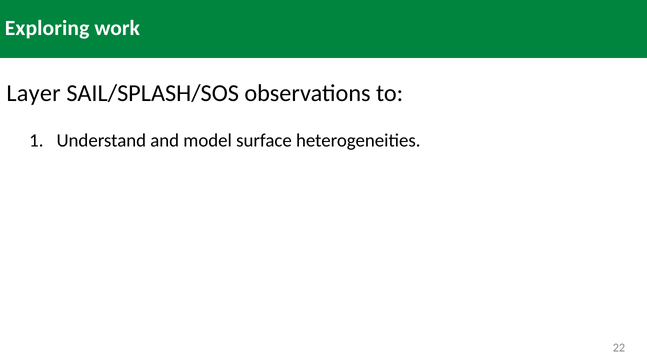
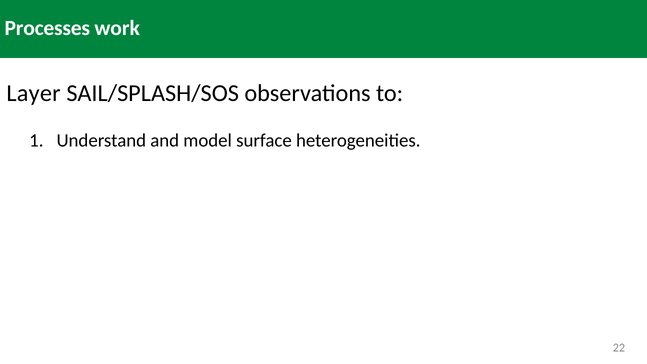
Exploring: Exploring -> Processes
